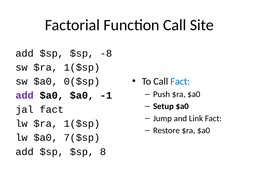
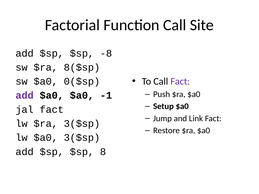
sw $ra 1($sp: 1($sp -> 8($sp
Fact at (180, 82) colour: blue -> purple
lw $ra 1($sp: 1($sp -> 3($sp
$a0 7($sp: 7($sp -> 3($sp
